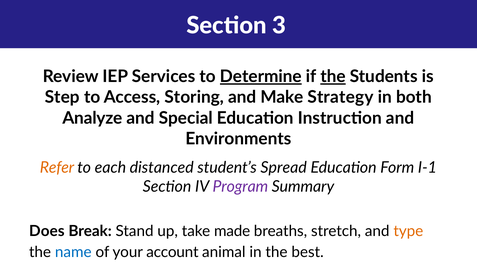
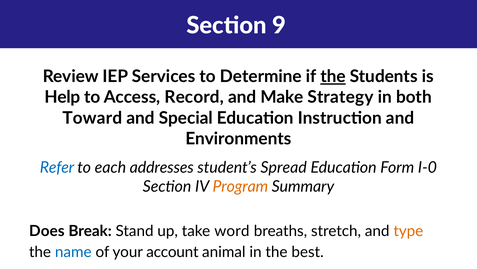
3: 3 -> 9
Determine underline: present -> none
Step: Step -> Help
Storing: Storing -> Record
Analyze: Analyze -> Toward
Refer colour: orange -> blue
distanced: distanced -> addresses
I-1: I-1 -> I-0
Program colour: purple -> orange
made: made -> word
